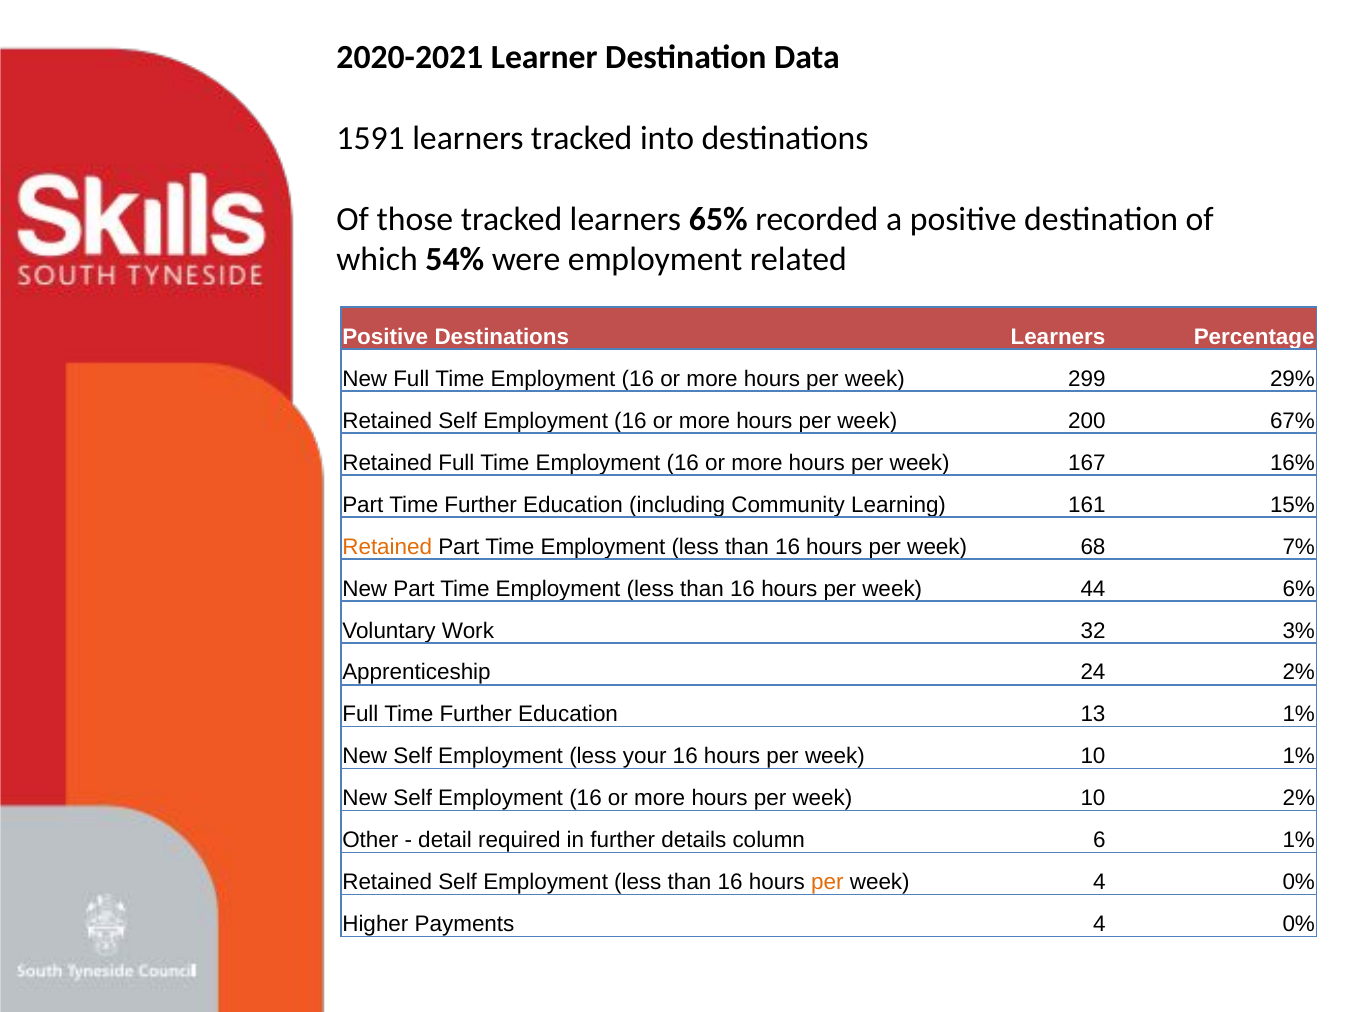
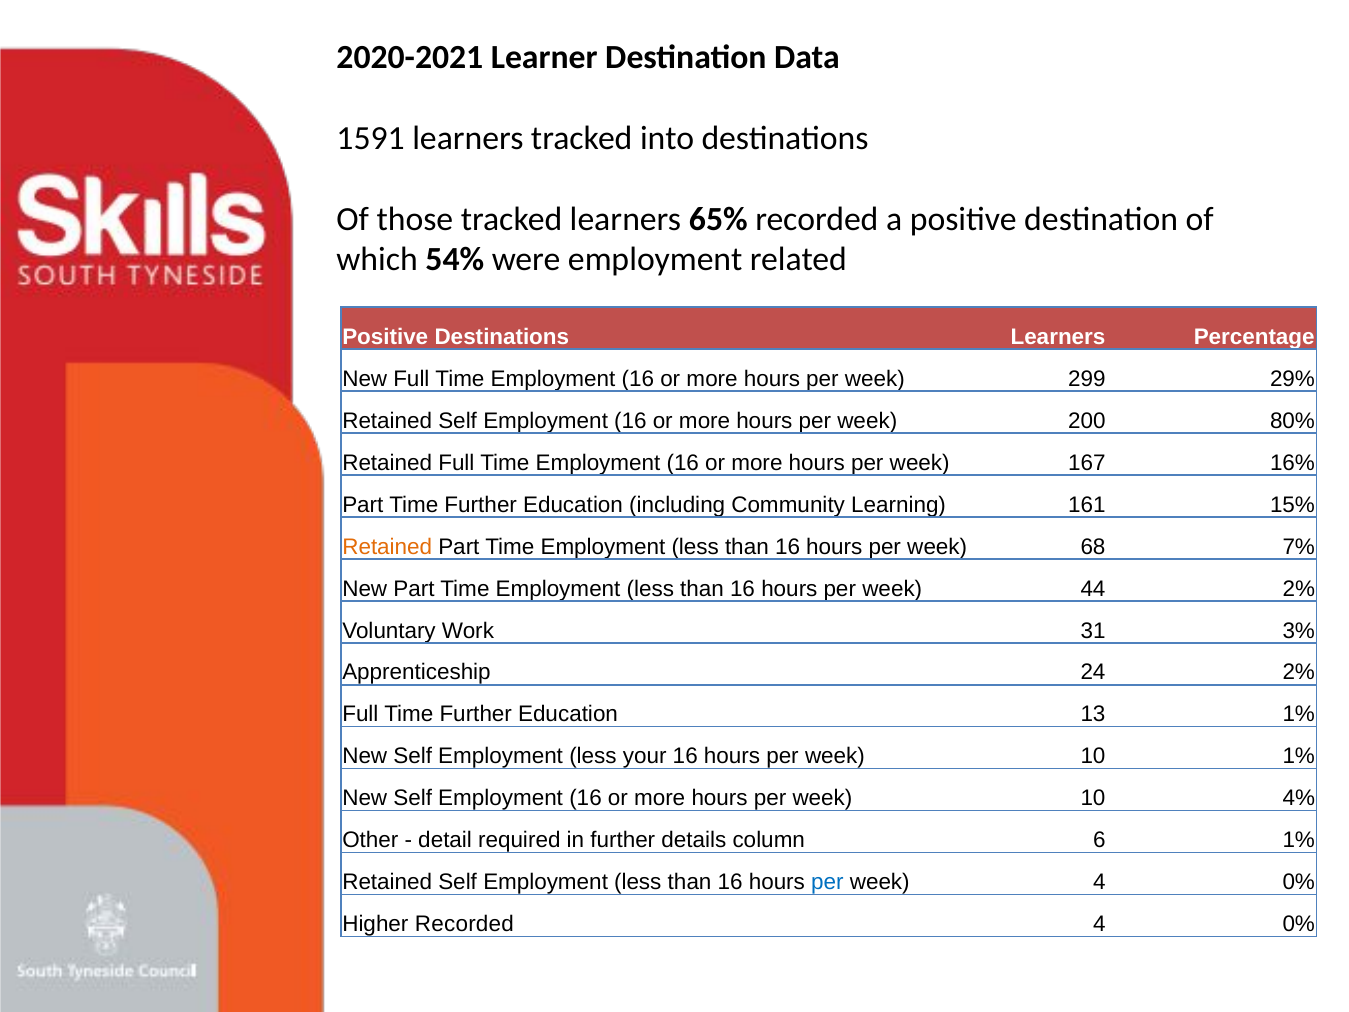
67%: 67% -> 80%
44 6%: 6% -> 2%
32: 32 -> 31
10 2%: 2% -> 4%
per at (827, 882) colour: orange -> blue
Higher Payments: Payments -> Recorded
